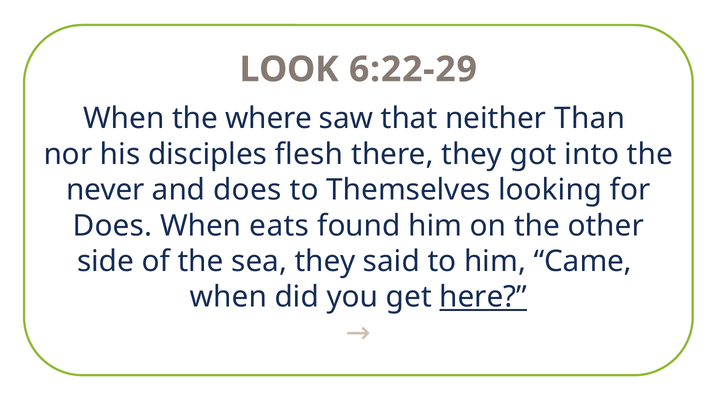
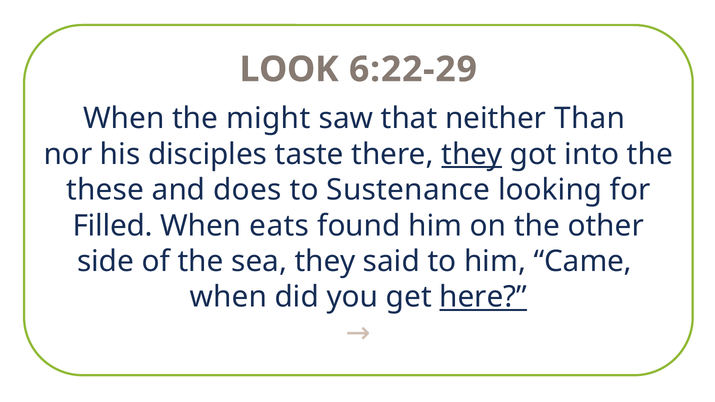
where: where -> might
flesh: flesh -> taste
they at (472, 154) underline: none -> present
never: never -> these
Themselves: Themselves -> Sustenance
Does at (112, 226): Does -> Filled
